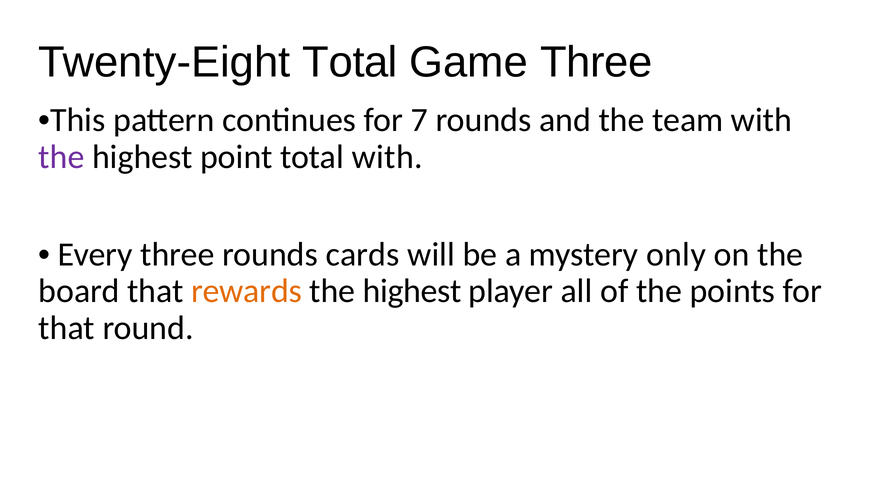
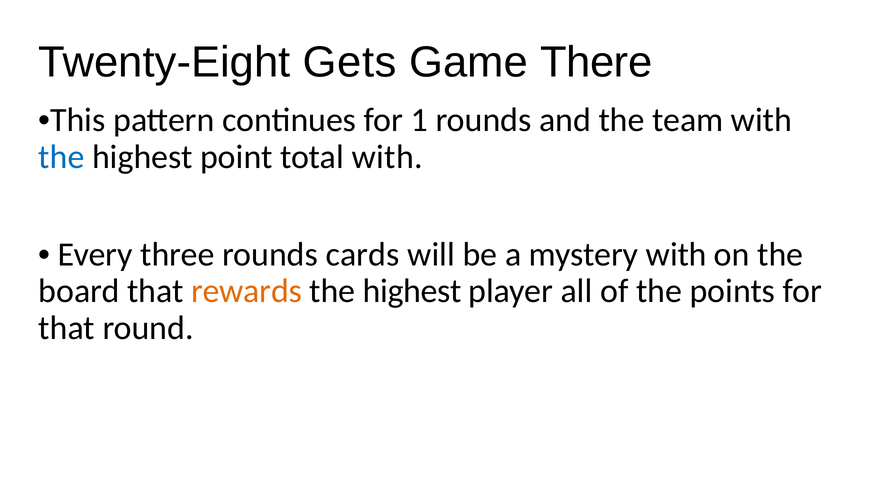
Twenty-Eight Total: Total -> Gets
Game Three: Three -> There
7: 7 -> 1
the at (61, 157) colour: purple -> blue
mystery only: only -> with
